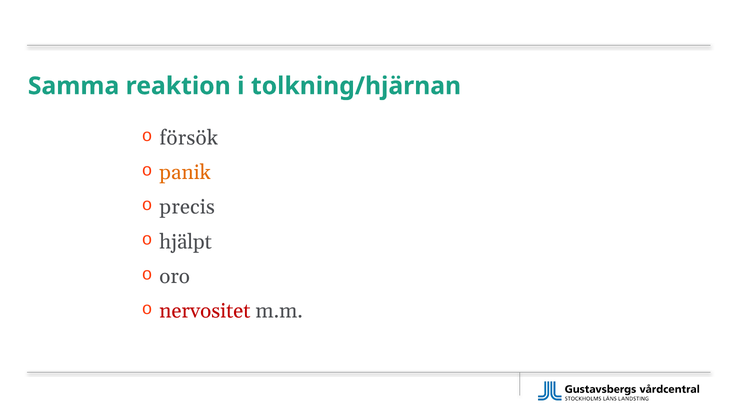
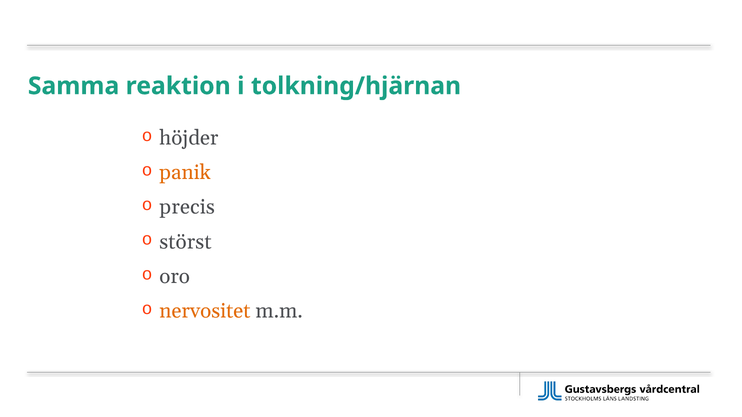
försök: försök -> höjder
hjälpt: hjälpt -> störst
nervositet colour: red -> orange
